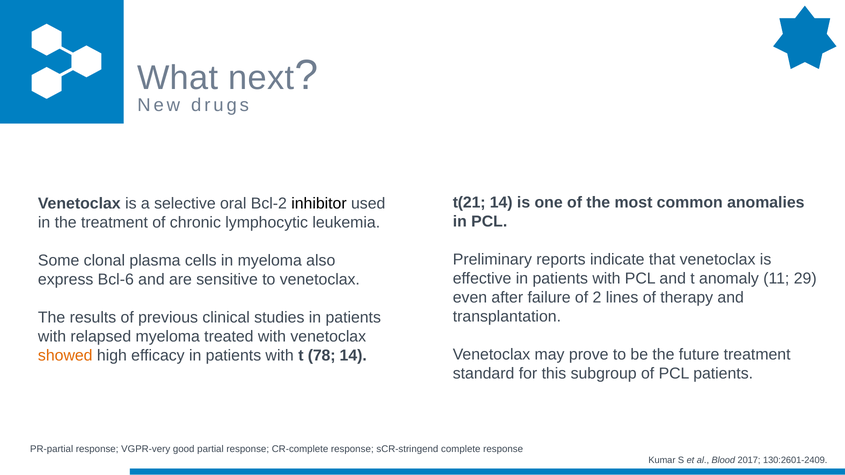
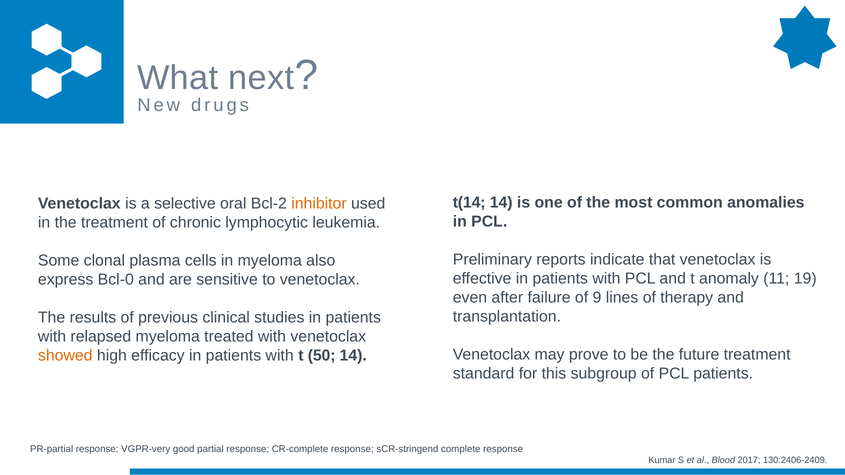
t(21: t(21 -> t(14
inhibitor colour: black -> orange
29: 29 -> 19
Bcl-6: Bcl-6 -> Bcl-0
2: 2 -> 9
78: 78 -> 50
130:2601-2409: 130:2601-2409 -> 130:2406-2409
